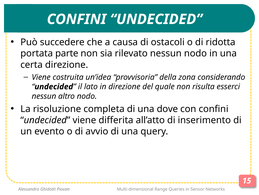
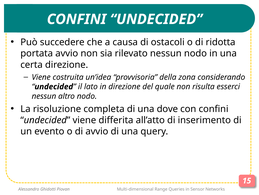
portata parte: parte -> avvio
